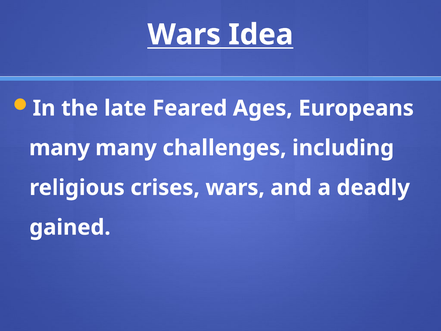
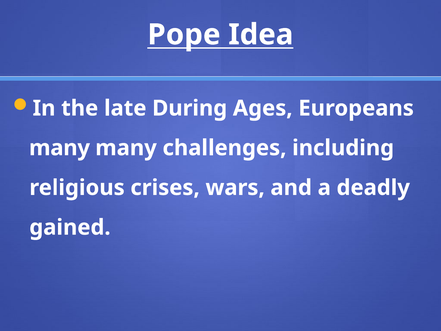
Wars at (184, 35): Wars -> Pope
Feared: Feared -> During
